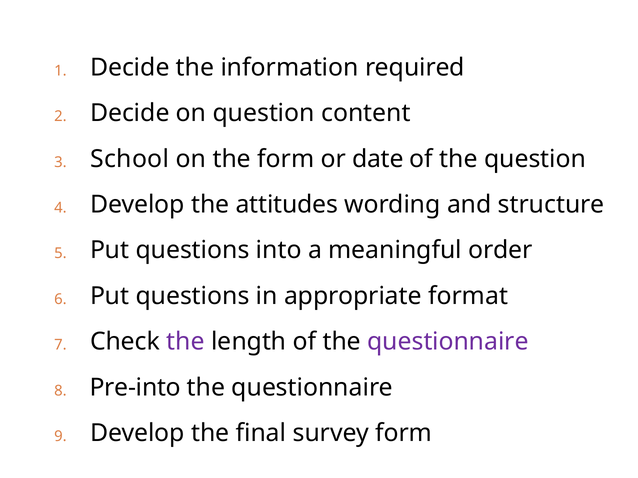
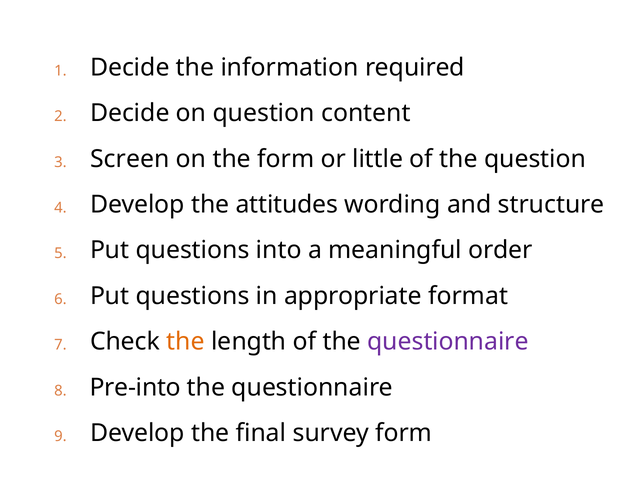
School: School -> Screen
date: date -> little
the at (186, 342) colour: purple -> orange
